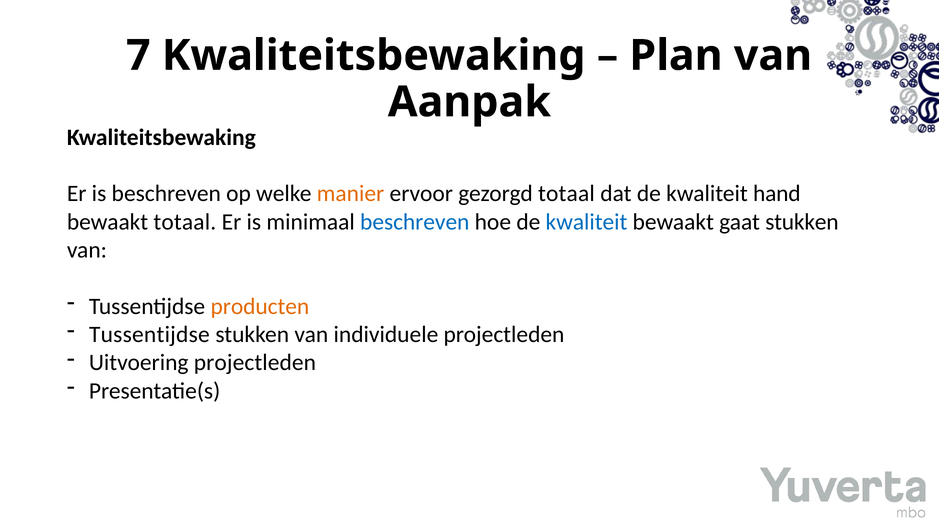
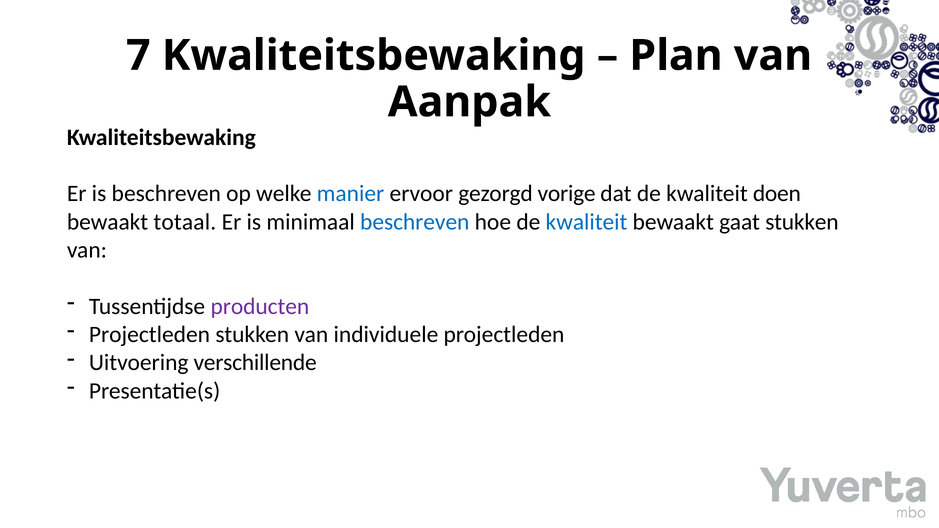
manier colour: orange -> blue
gezorgd totaal: totaal -> vorige
hand: hand -> doen
producten colour: orange -> purple
Tussentijdse at (149, 335): Tussentijdse -> Projectleden
Uitvoering projectleden: projectleden -> verschillende
